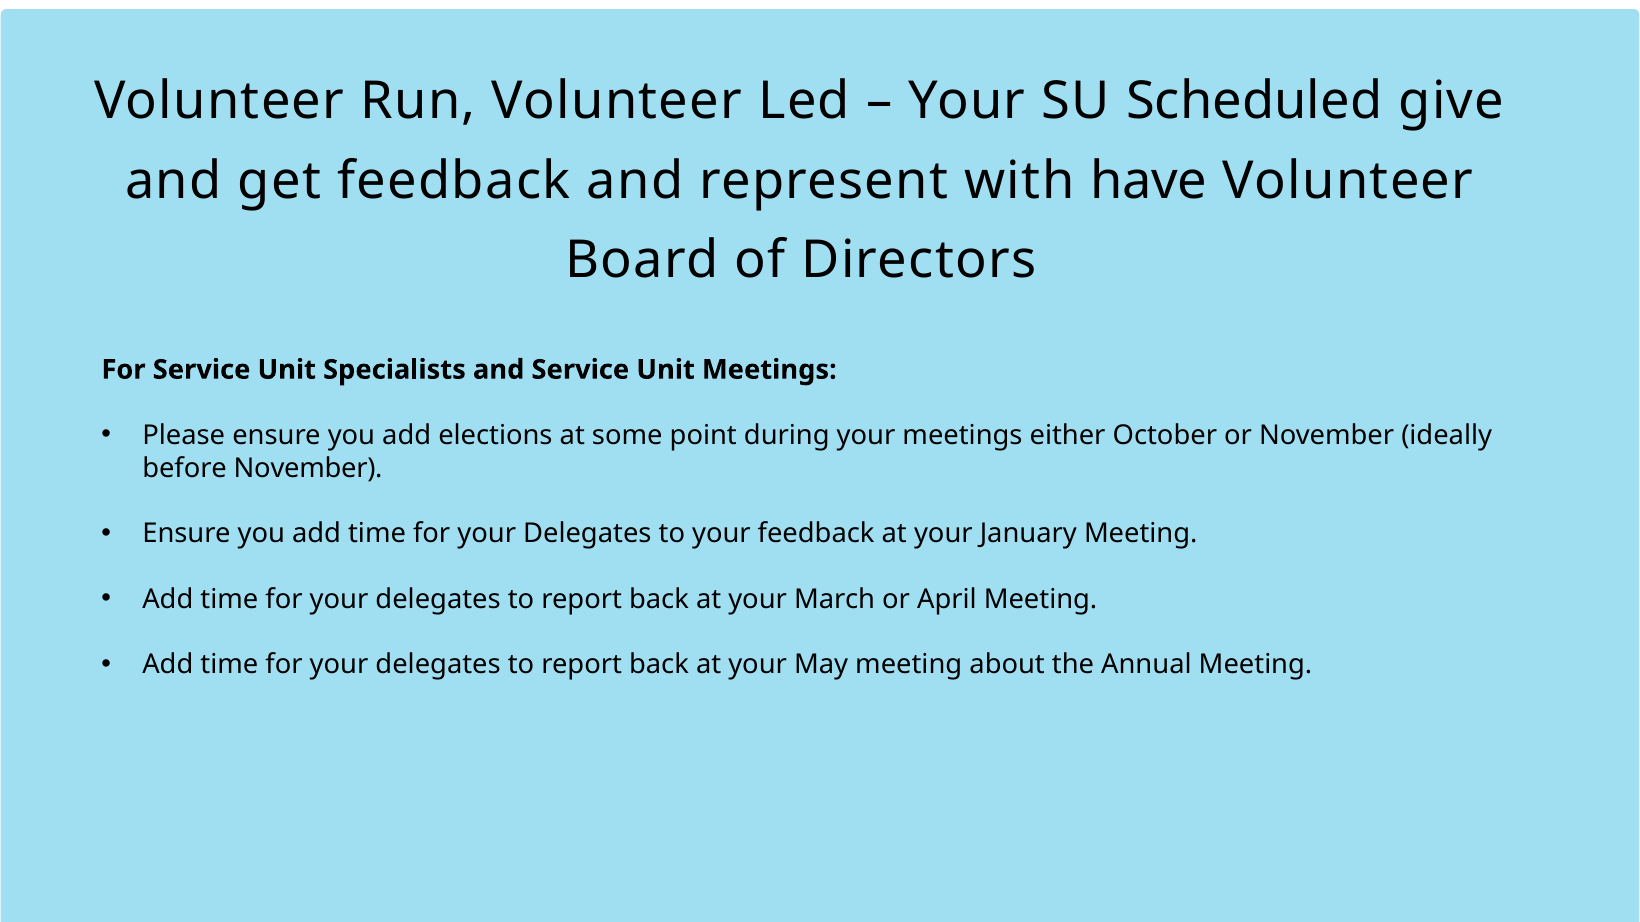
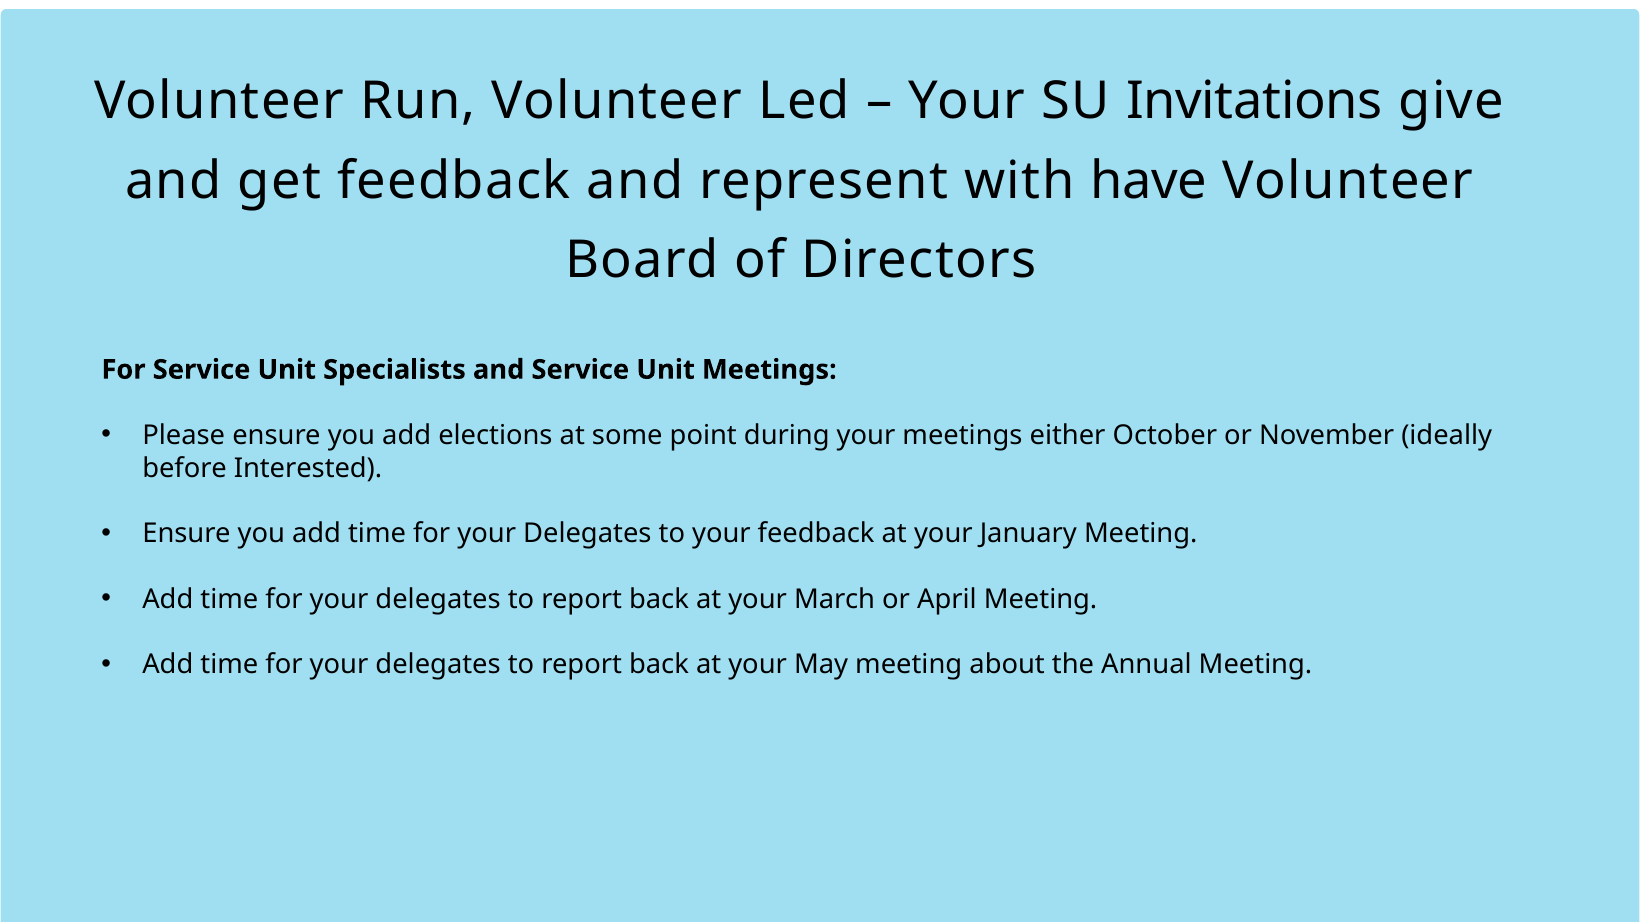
Scheduled: Scheduled -> Invitations
before November: November -> Interested
